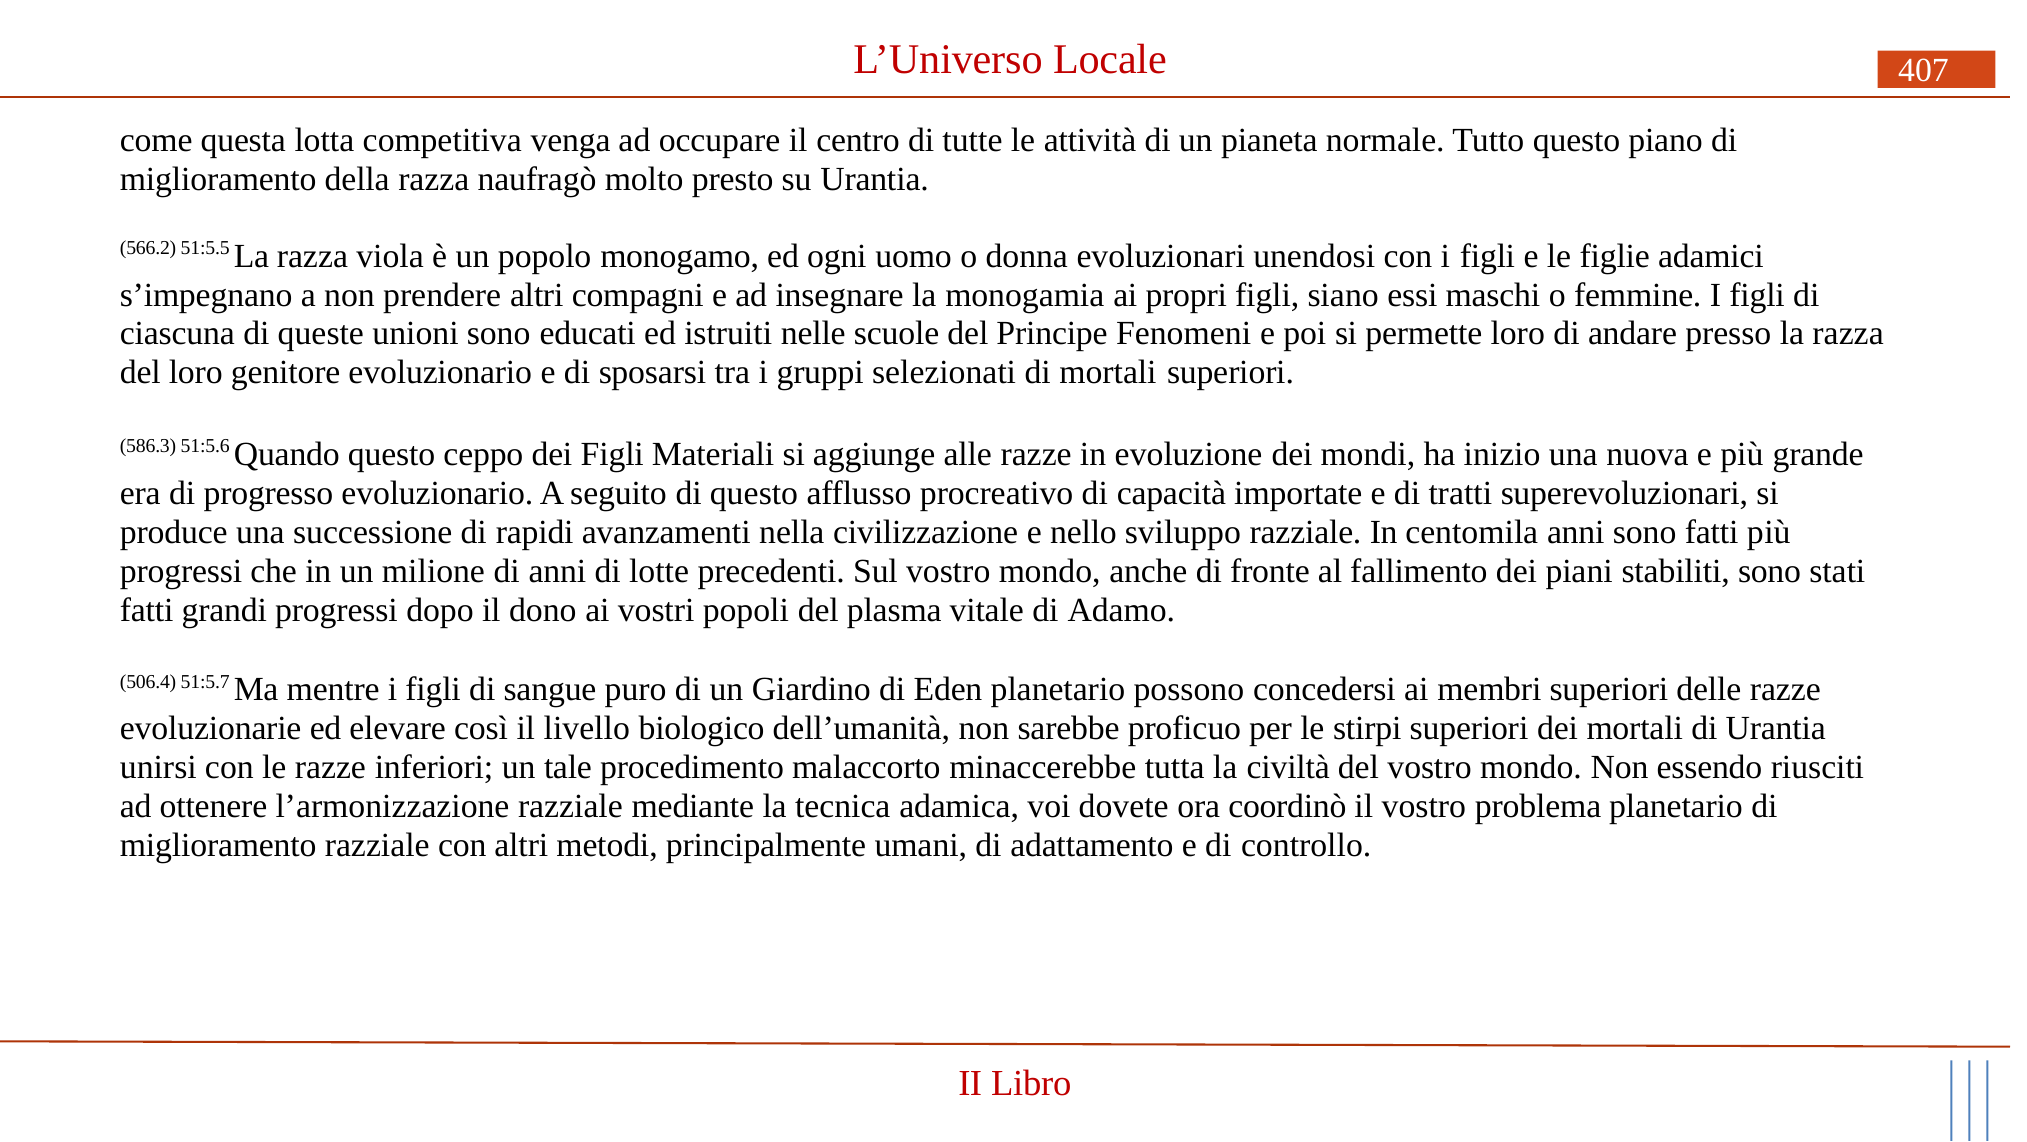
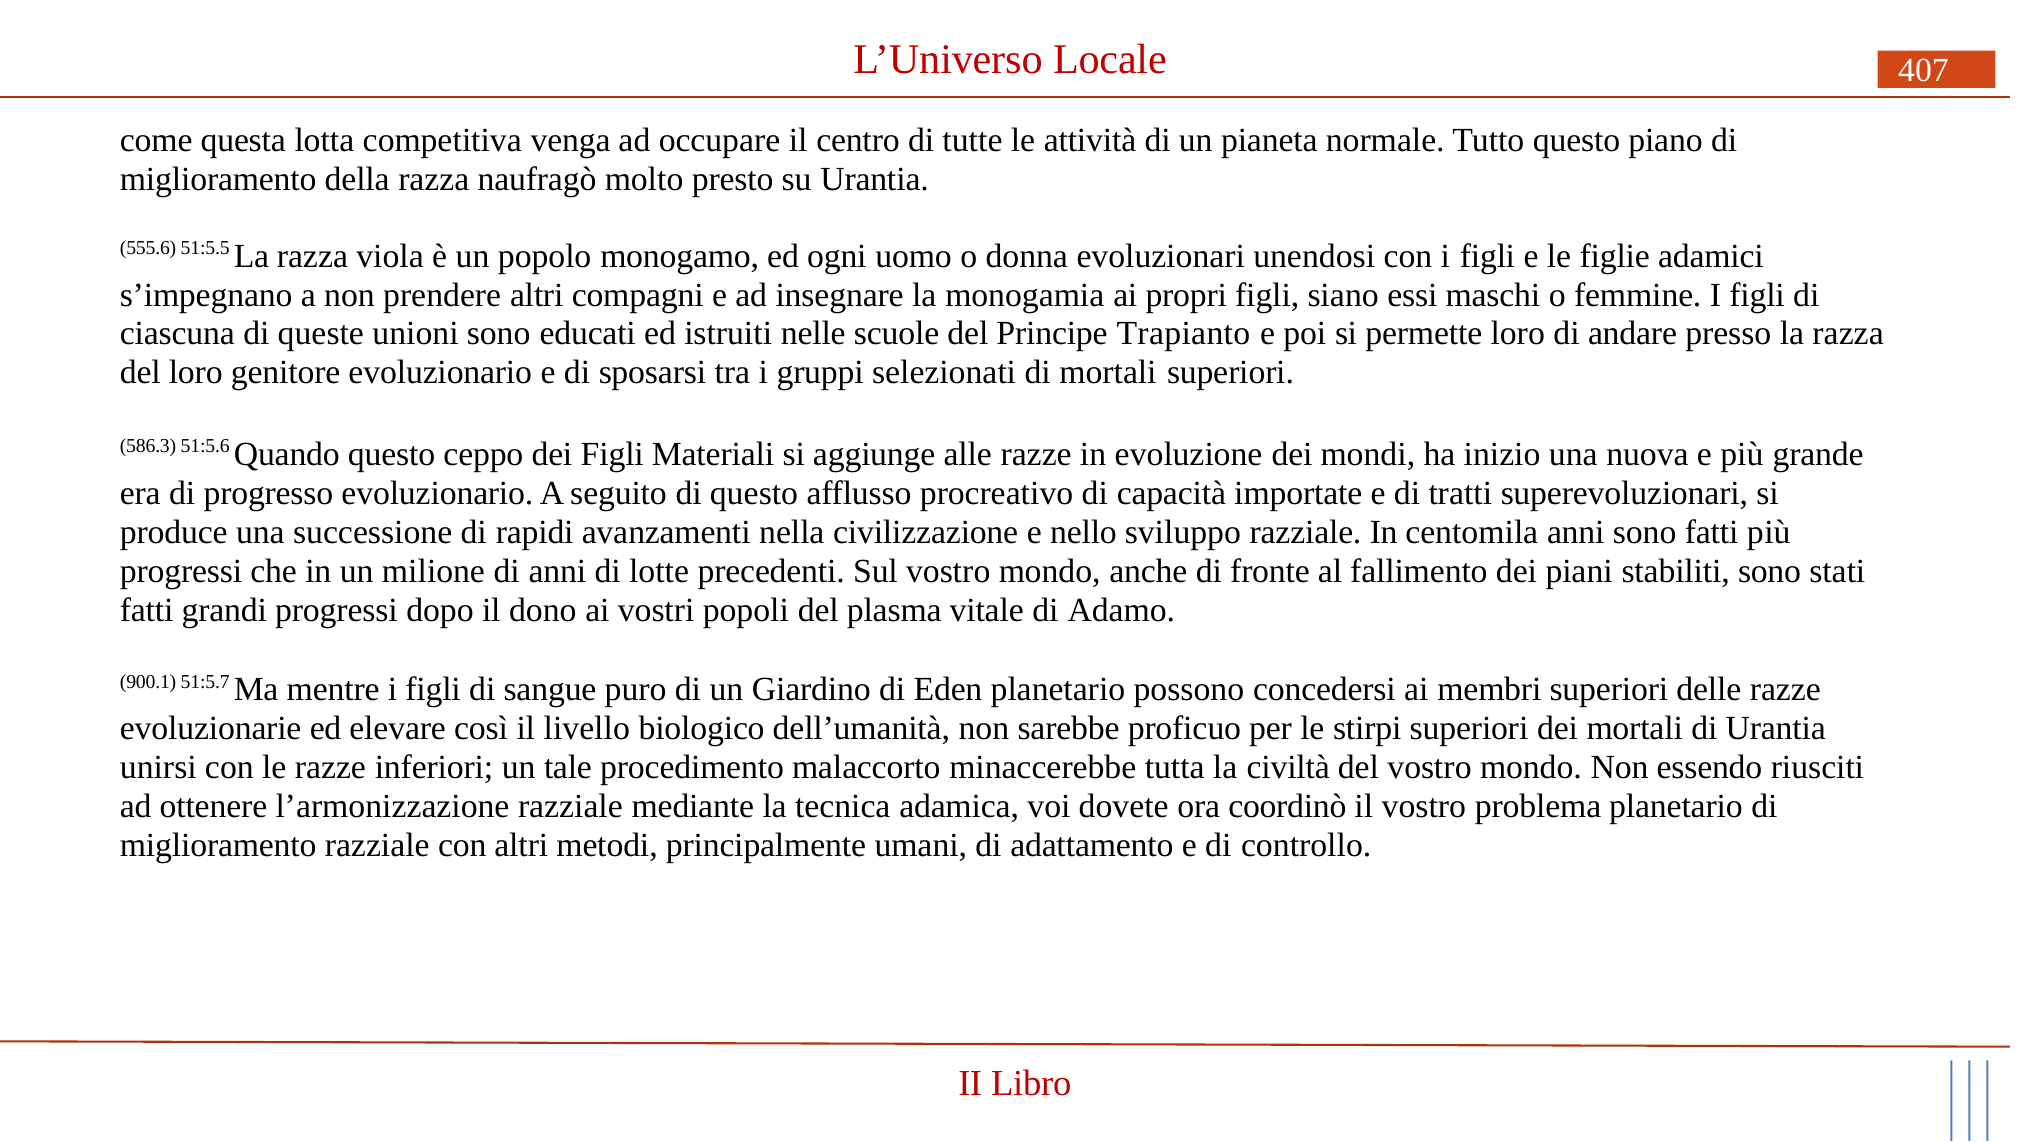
566.2: 566.2 -> 555.6
Fenomeni: Fenomeni -> Trapianto
506.4: 506.4 -> 900.1
